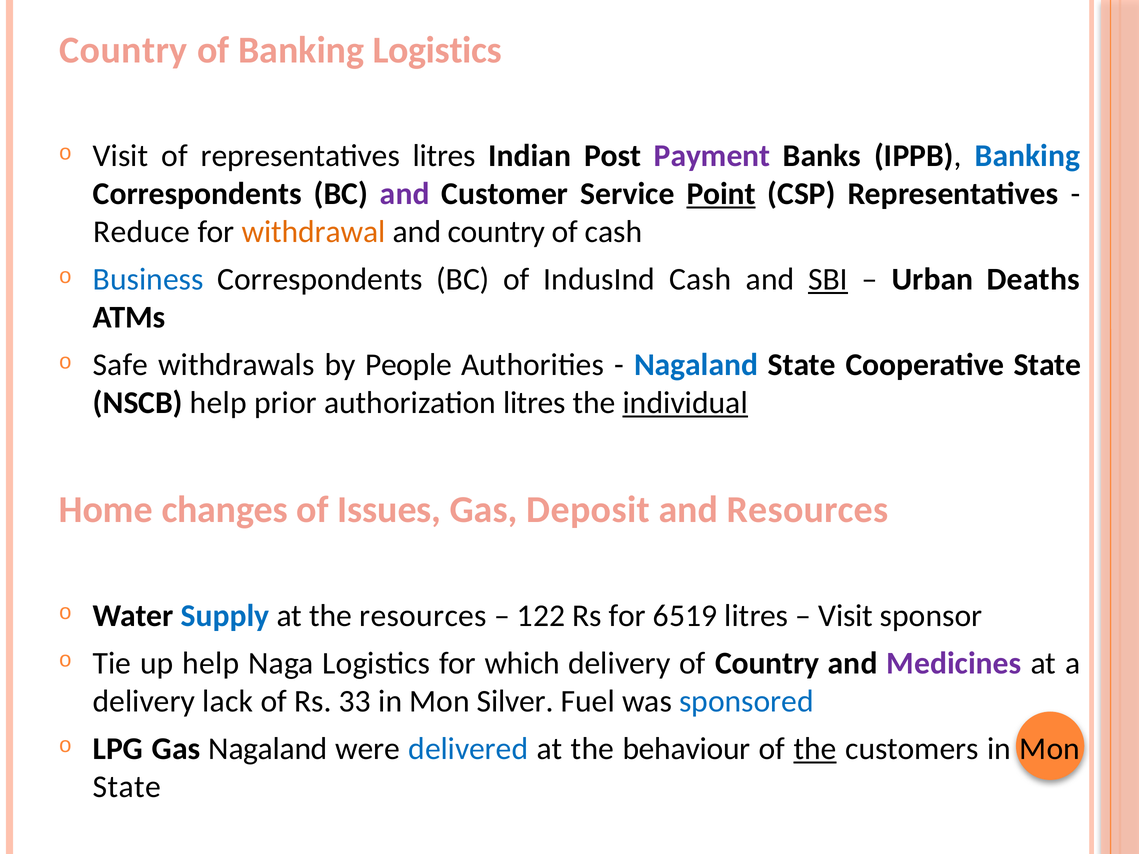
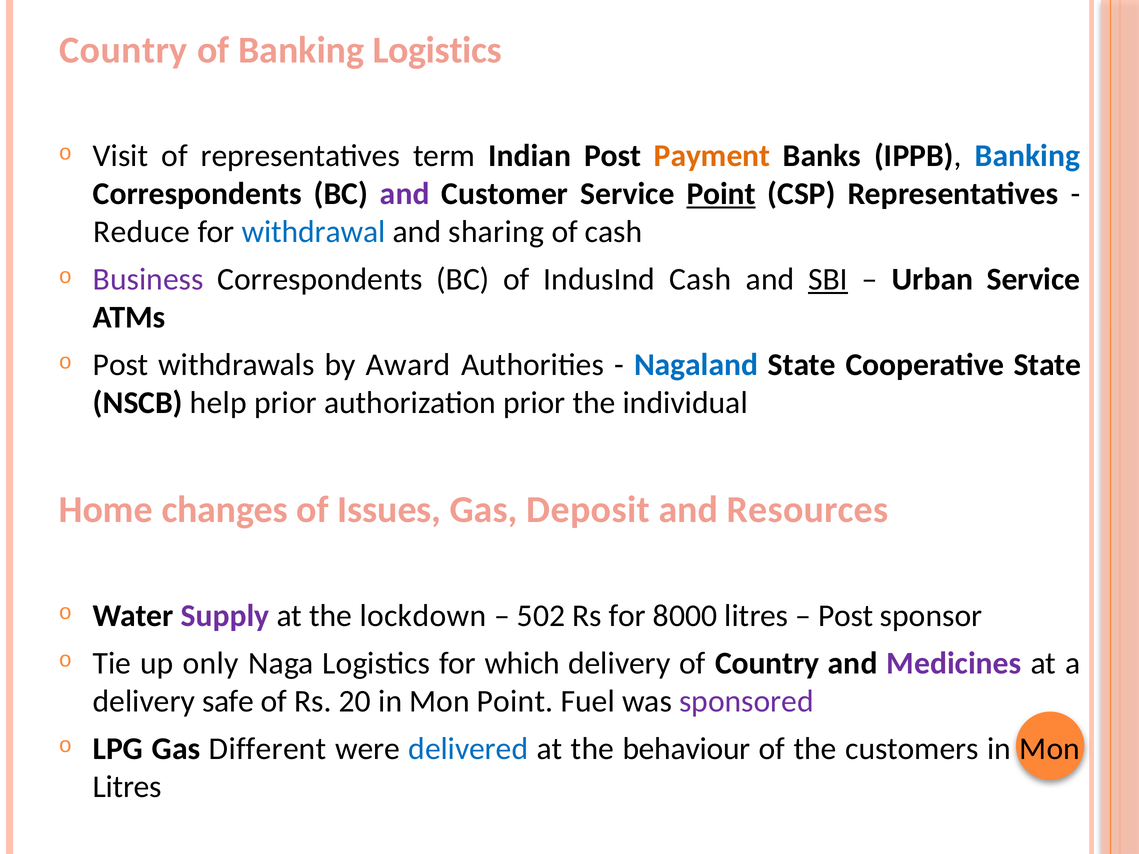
representatives litres: litres -> term
Payment colour: purple -> orange
withdrawal colour: orange -> blue
and country: country -> sharing
Business colour: blue -> purple
Urban Deaths: Deaths -> Service
Safe at (120, 365): Safe -> Post
People: People -> Award
authorization litres: litres -> prior
individual underline: present -> none
Supply colour: blue -> purple
the resources: resources -> lockdown
122: 122 -> 502
6519: 6519 -> 8000
Visit at (846, 616): Visit -> Post
up help: help -> only
lack: lack -> safe
33: 33 -> 20
Mon Silver: Silver -> Point
sponsored colour: blue -> purple
Gas Nagaland: Nagaland -> Different
the at (815, 749) underline: present -> none
State at (127, 787): State -> Litres
